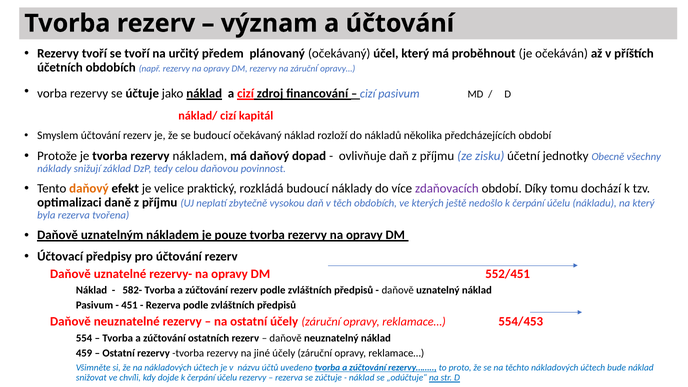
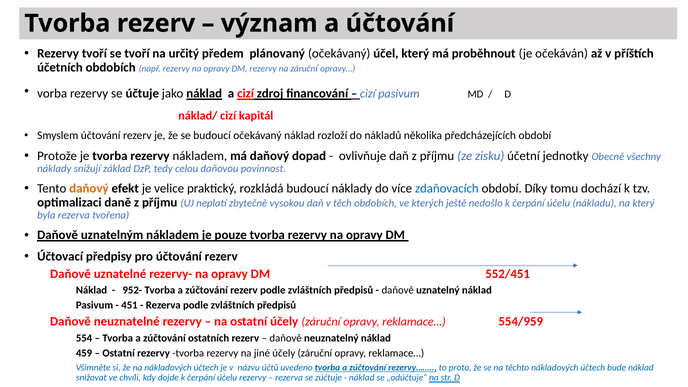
zdaňovacích colour: purple -> blue
582-: 582- -> 952-
554/453: 554/453 -> 554/959
